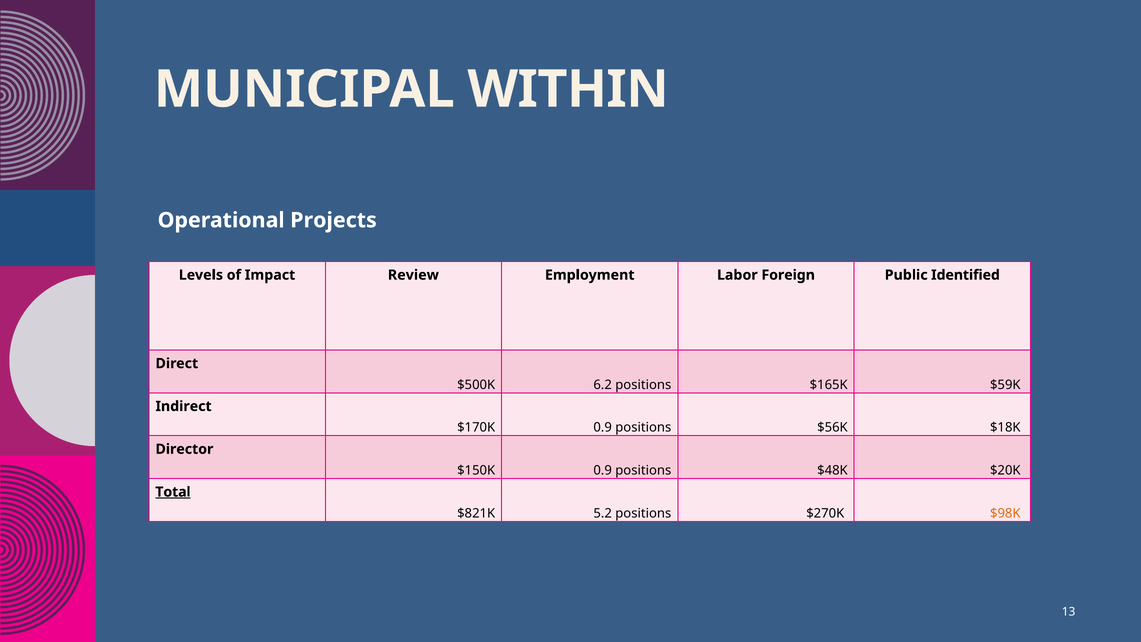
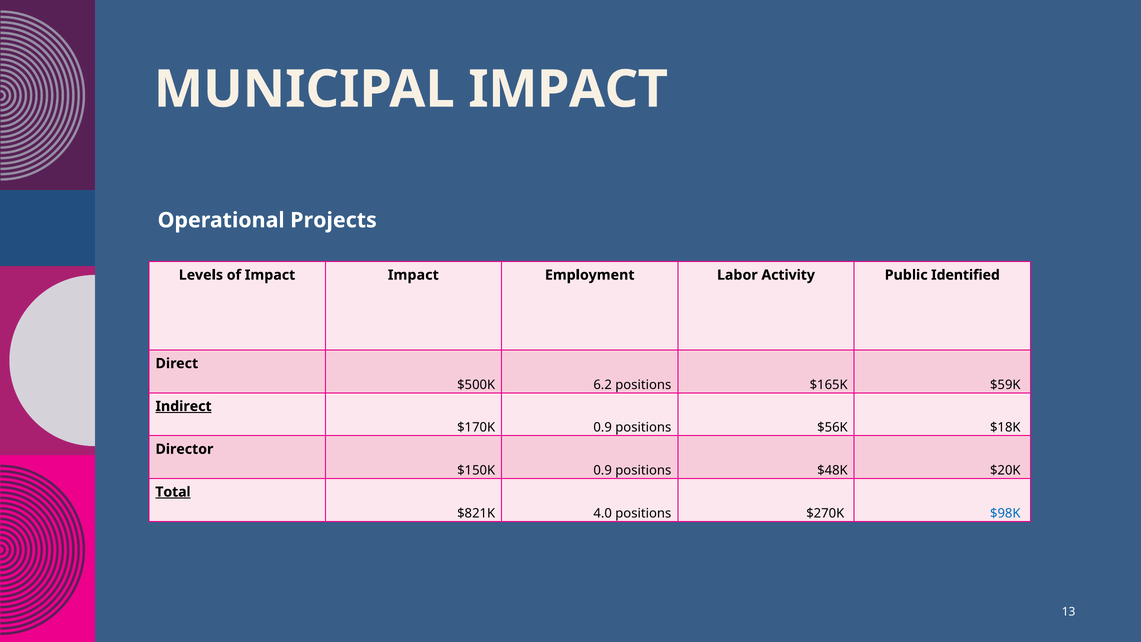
MUNICIPAL WITHIN: WITHIN -> IMPACT
Impact Review: Review -> Impact
Foreign: Foreign -> Activity
Indirect underline: none -> present
5.2: 5.2 -> 4.0
$98K colour: orange -> blue
